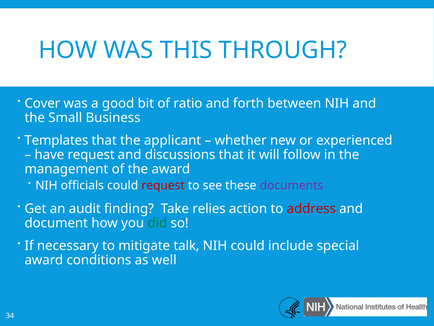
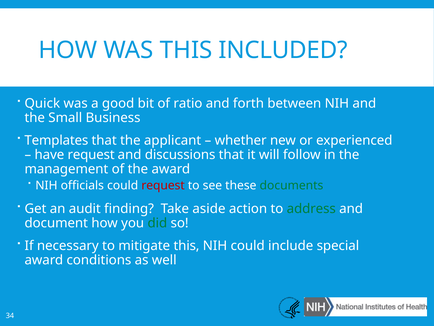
THROUGH: THROUGH -> INCLUDED
Cover: Cover -> Quick
documents colour: purple -> green
relies: relies -> aside
address colour: red -> green
mitigate talk: talk -> this
